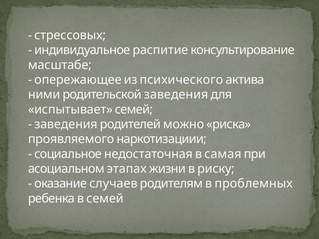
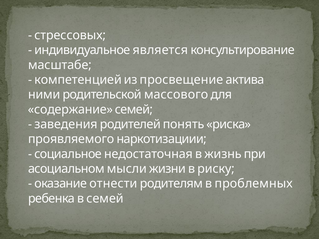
распитие: распитие -> является
опережающее: опережающее -> компетенцией
психического: психического -> просвещение
родительской заведения: заведения -> массового
испытывает: испытывает -> содержание
можно: можно -> понять
самая: самая -> жизнь
этапах: этапах -> мысли
случаев: случаев -> отнести
